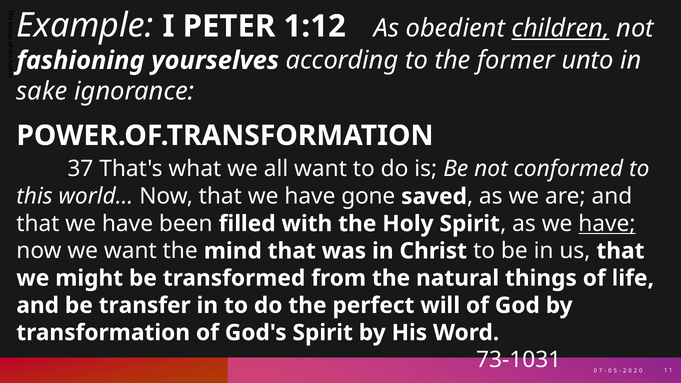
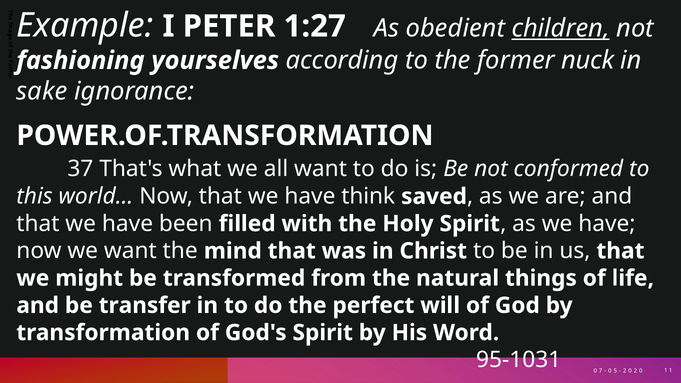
1:12: 1:12 -> 1:27
unto: unto -> nuck
gone: gone -> think
have at (607, 224) underline: present -> none
73-1031: 73-1031 -> 95-1031
